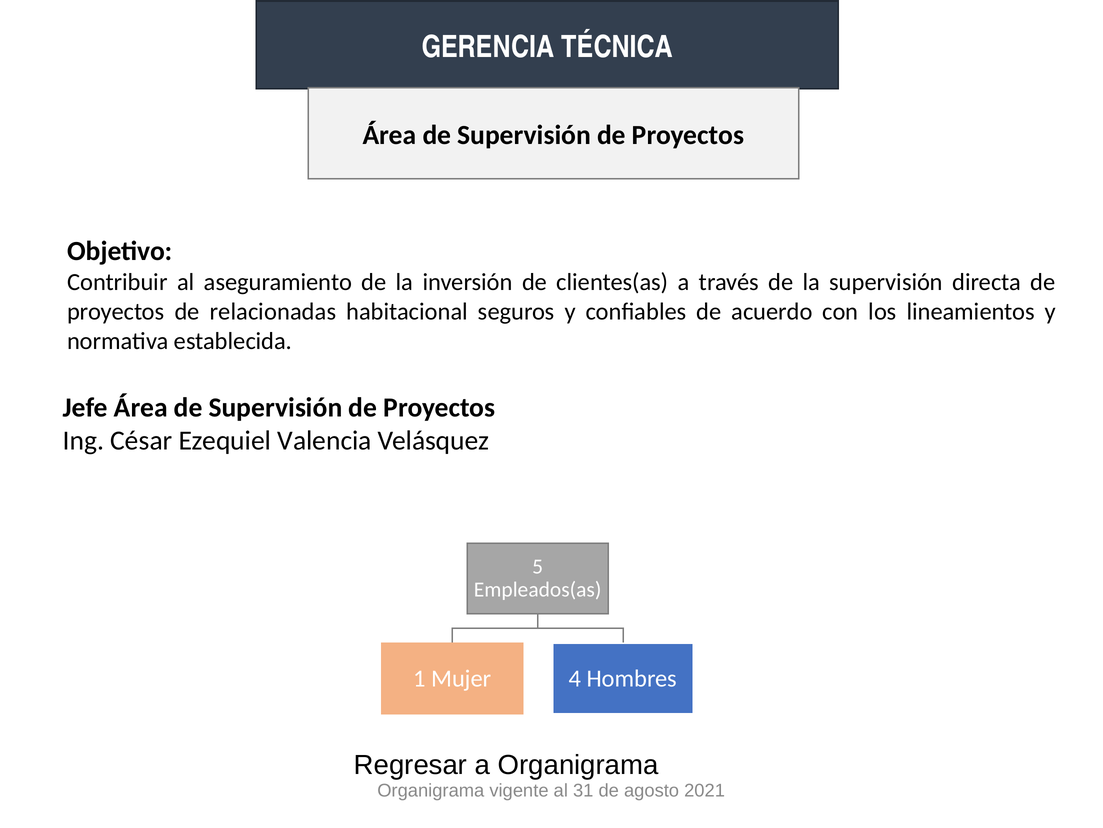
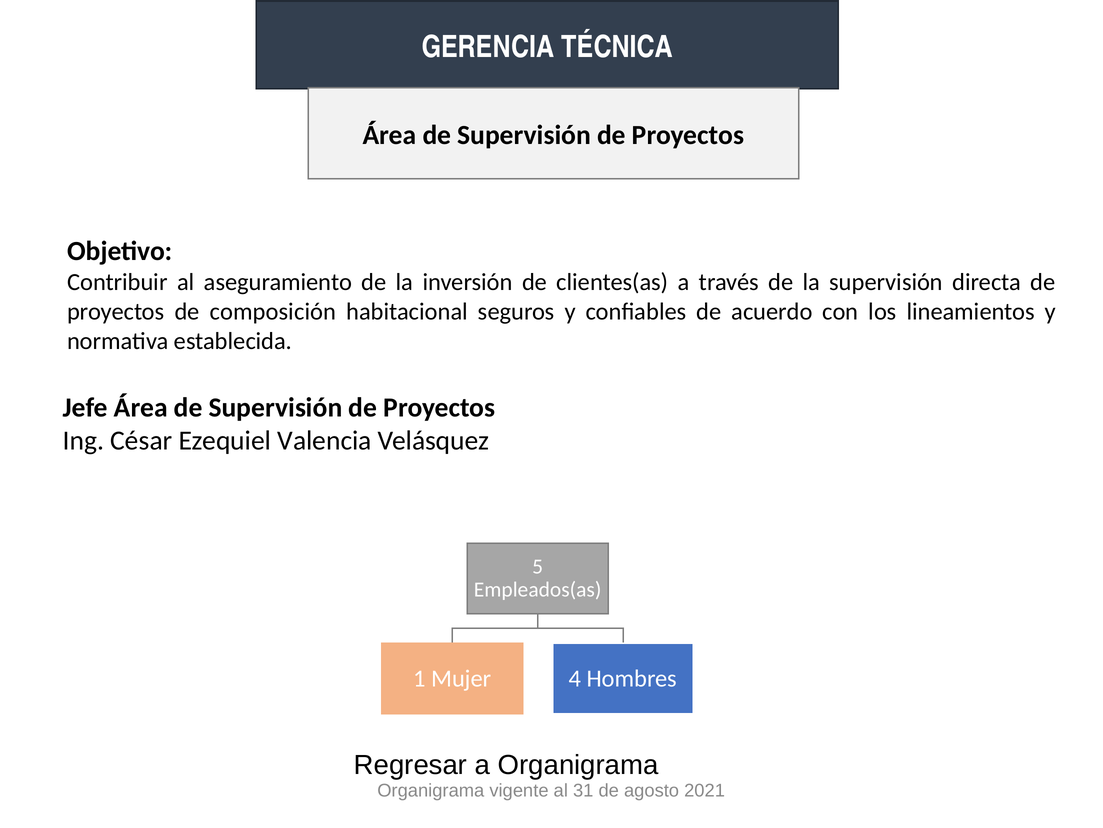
relacionadas: relacionadas -> composición
